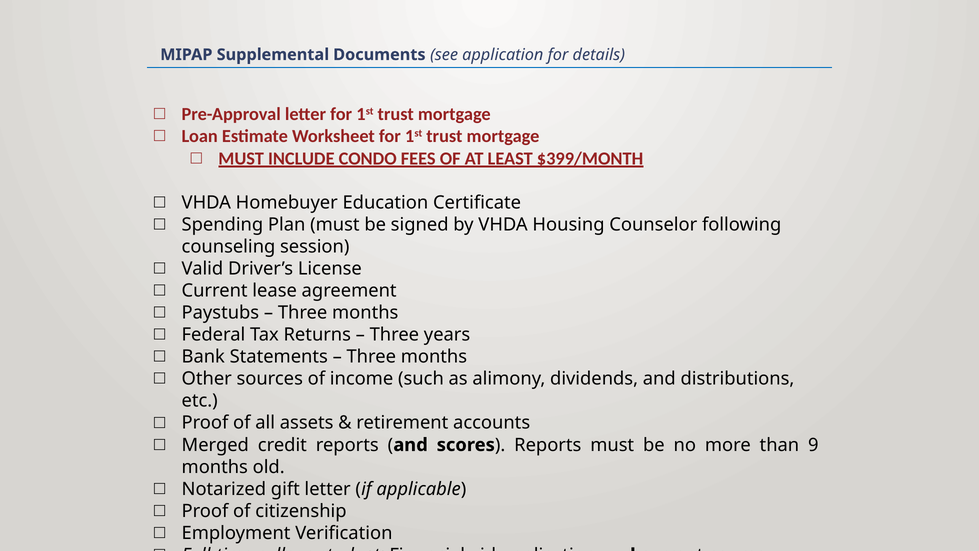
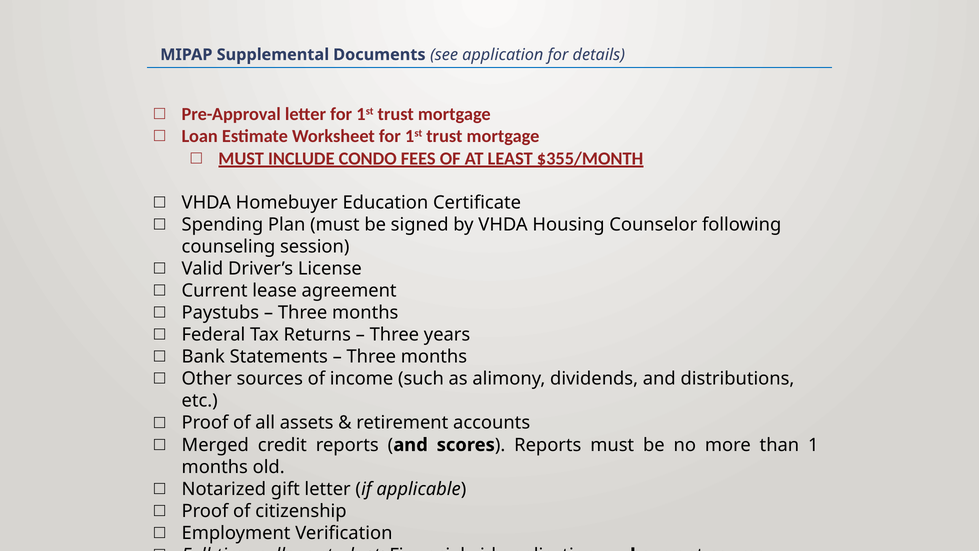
$399/MONTH: $399/MONTH -> $355/MONTH
9: 9 -> 1
